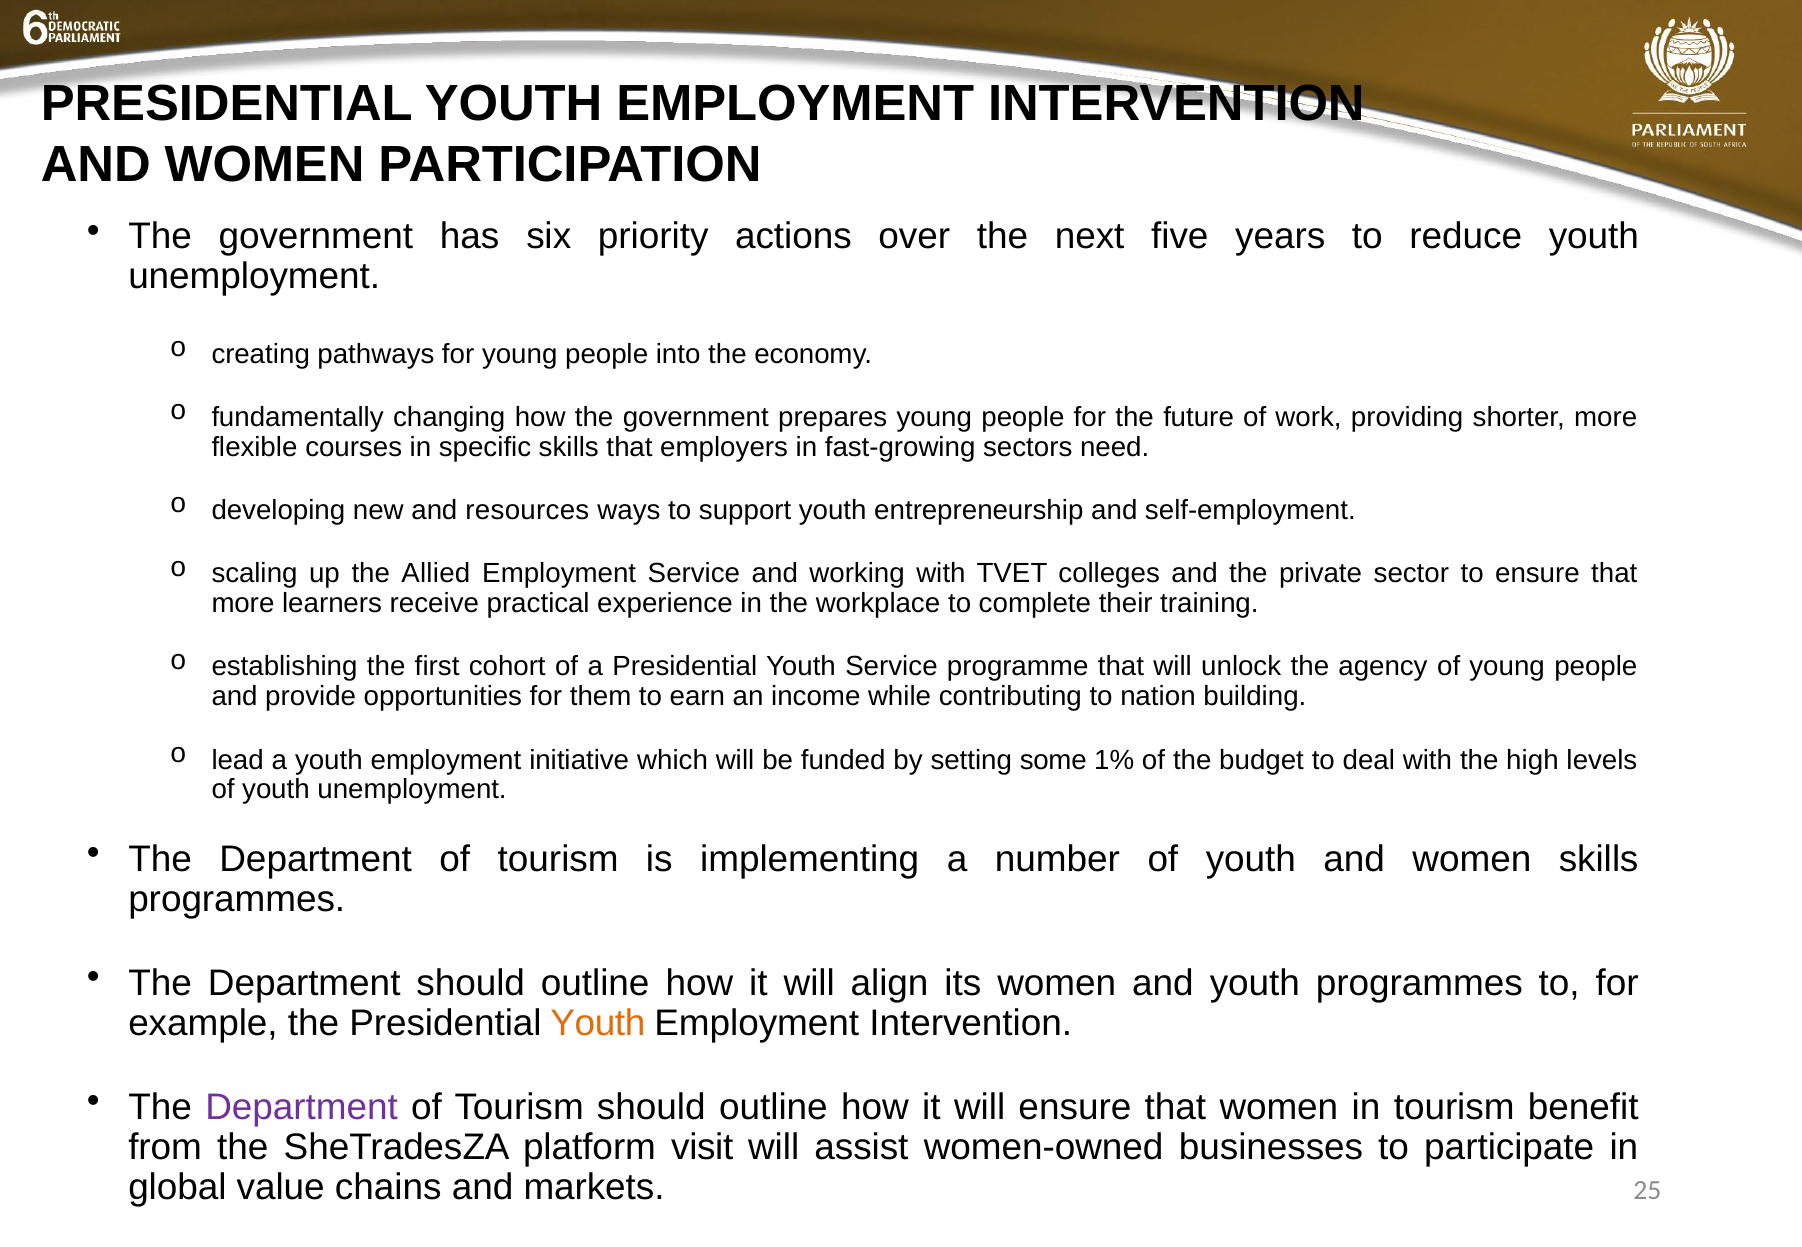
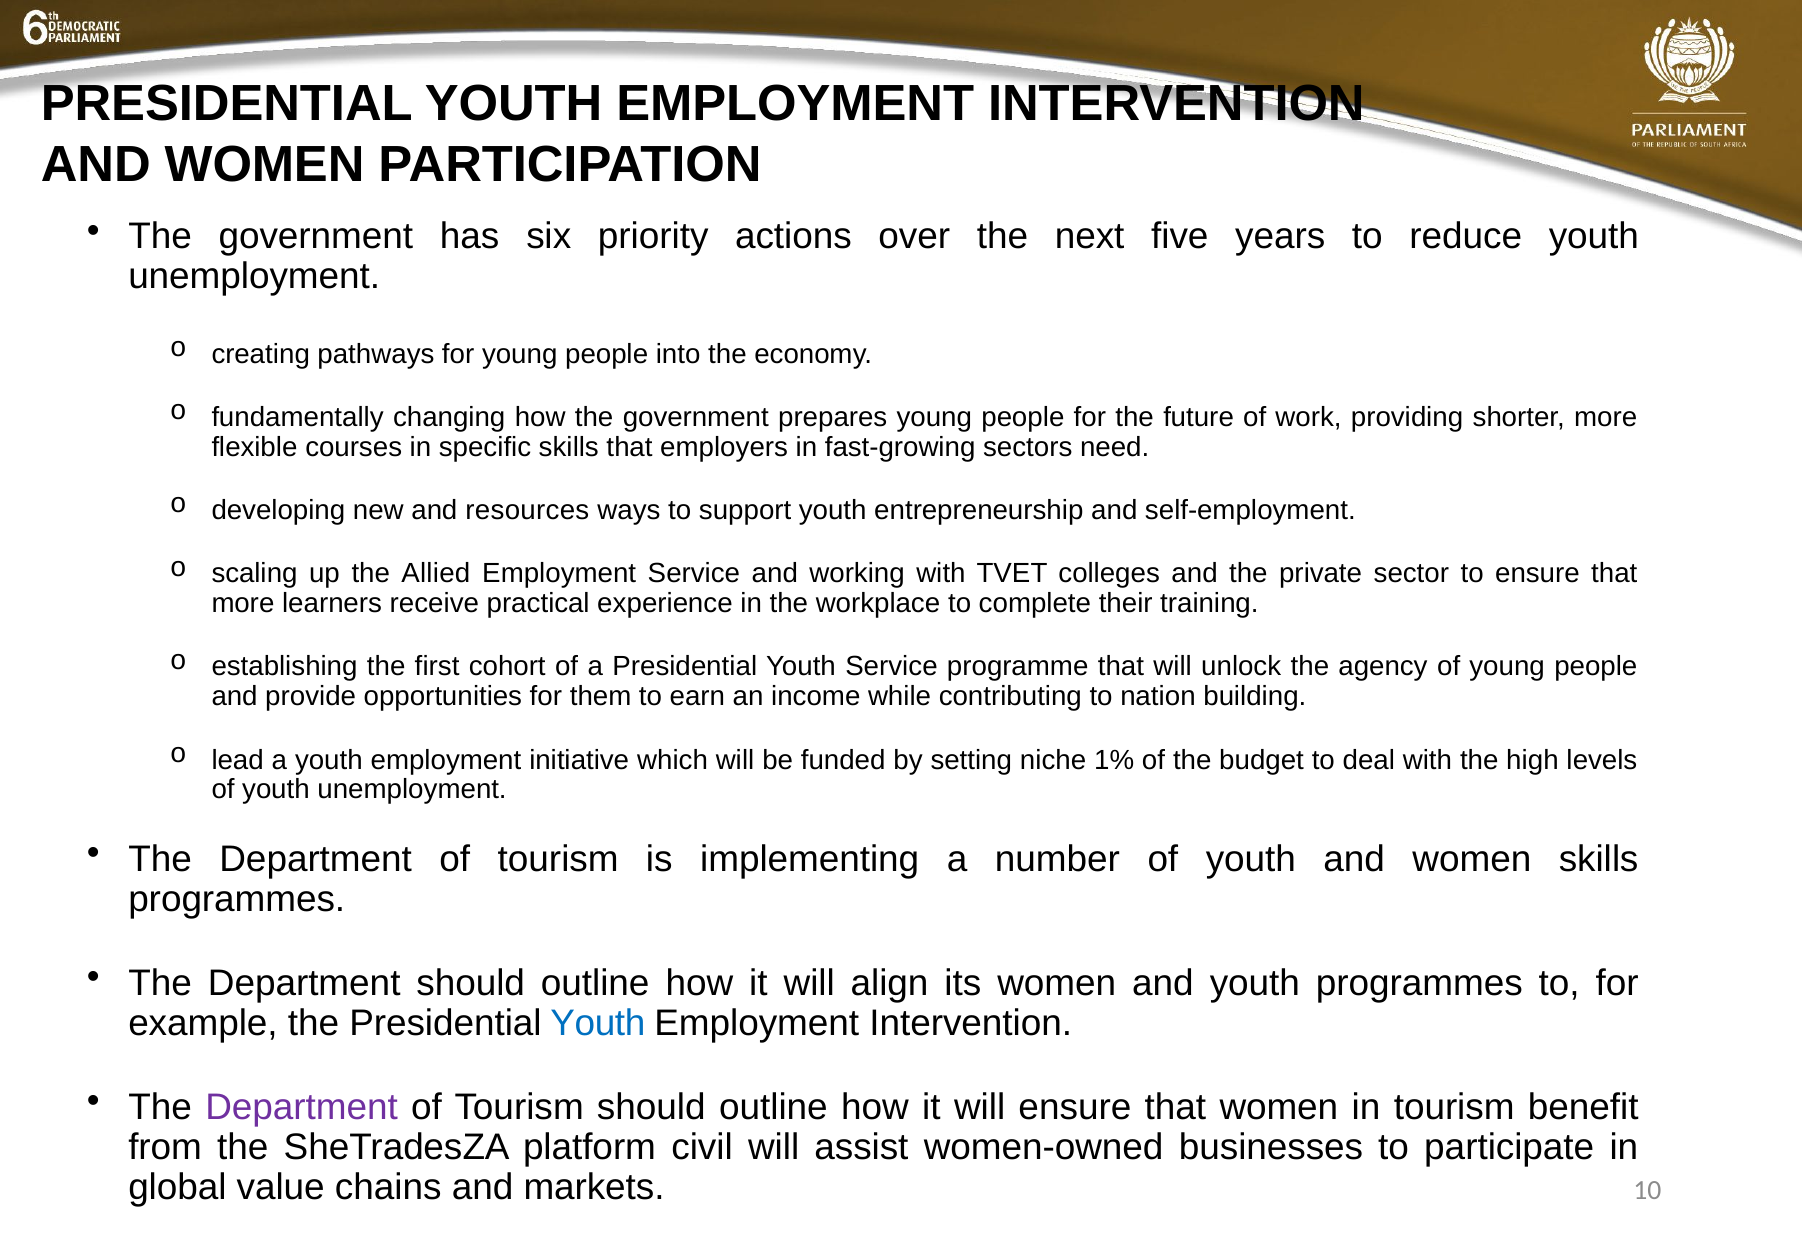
some: some -> niche
Youth at (598, 1024) colour: orange -> blue
visit: visit -> civil
25: 25 -> 10
